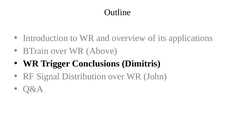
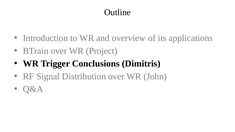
Above: Above -> Project
